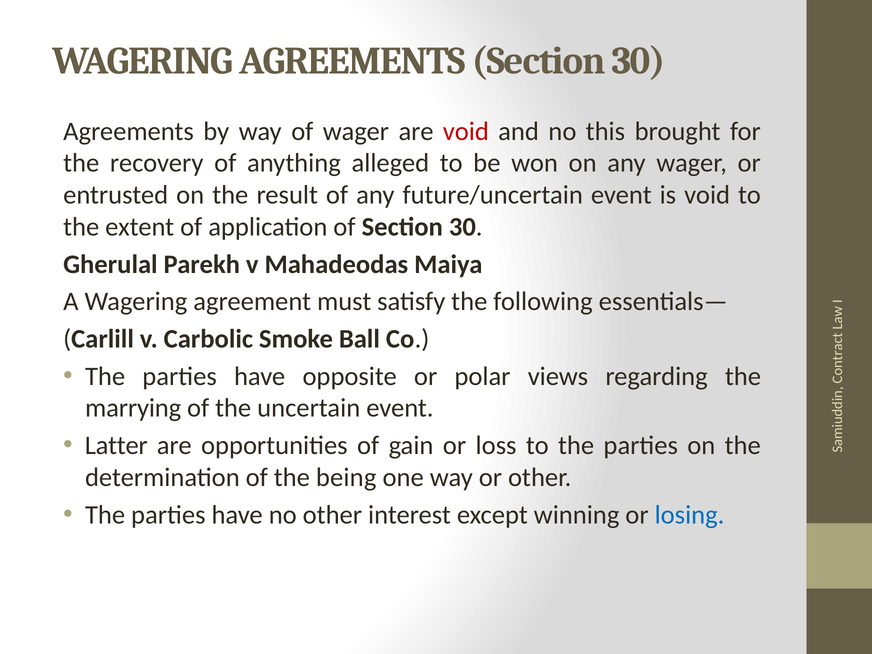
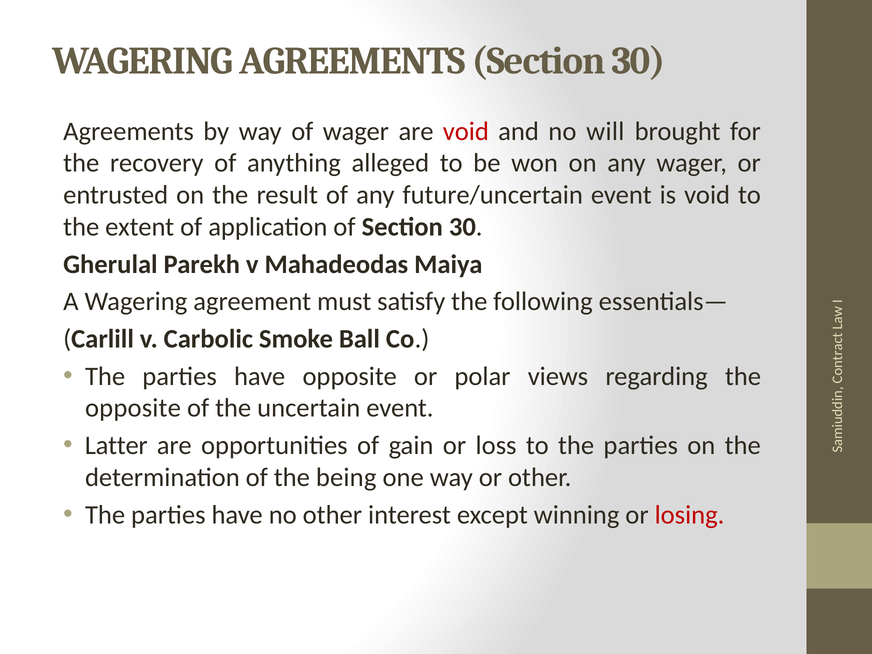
this: this -> will
marrying at (133, 408): marrying -> opposite
losing colour: blue -> red
